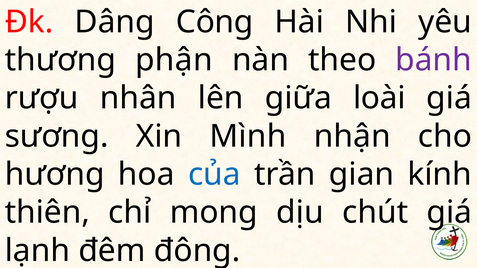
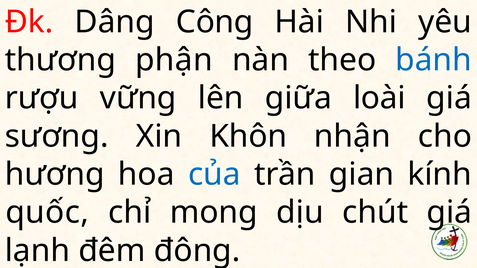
bánh colour: purple -> blue
nhân: nhân -> vững
Mình: Mình -> Khôn
thiên: thiên -> quốc
